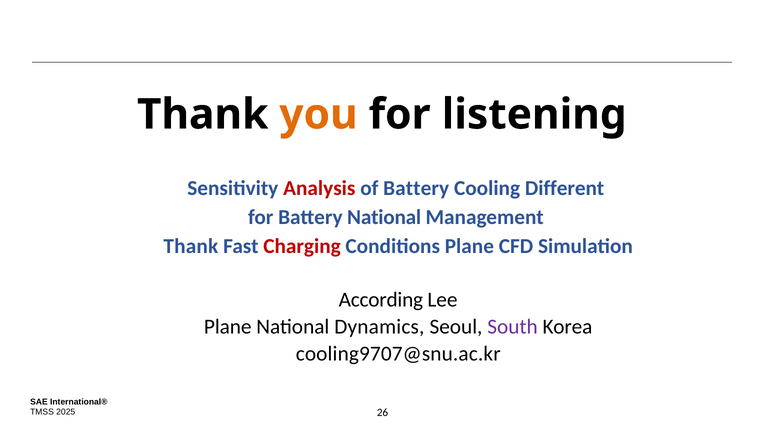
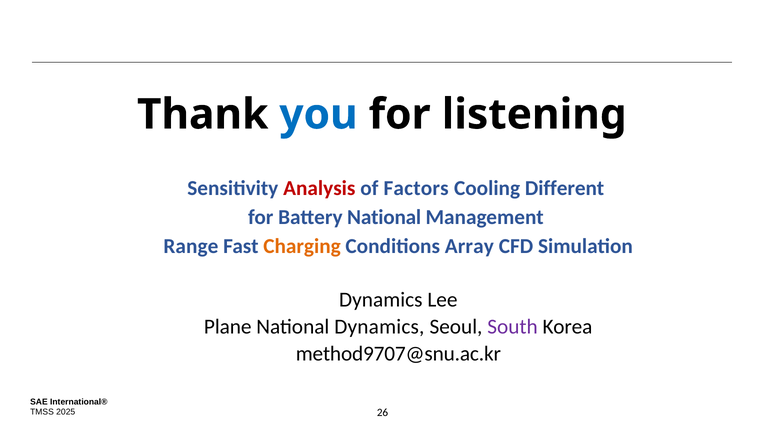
you colour: orange -> blue
of Battery: Battery -> Factors
Thank at (191, 246): Thank -> Range
Charging colour: red -> orange
Conditions Plane: Plane -> Array
According at (381, 300): According -> Dynamics
cooling9707@snu.ac.kr: cooling9707@snu.ac.kr -> method9707@snu.ac.kr
